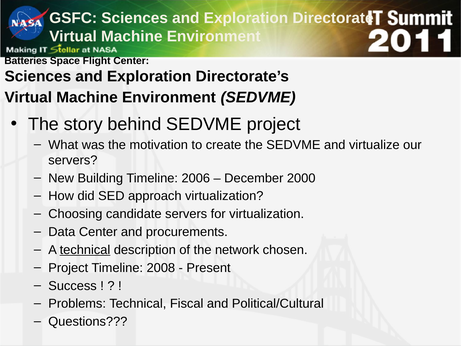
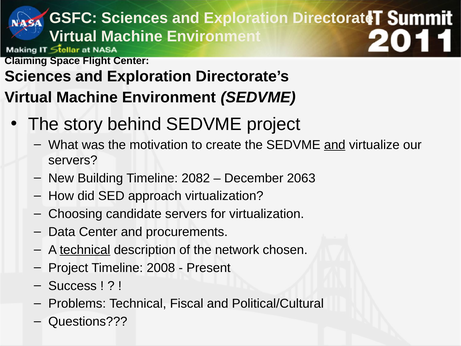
Batteries: Batteries -> Claiming
and at (335, 145) underline: none -> present
2006: 2006 -> 2082
2000: 2000 -> 2063
